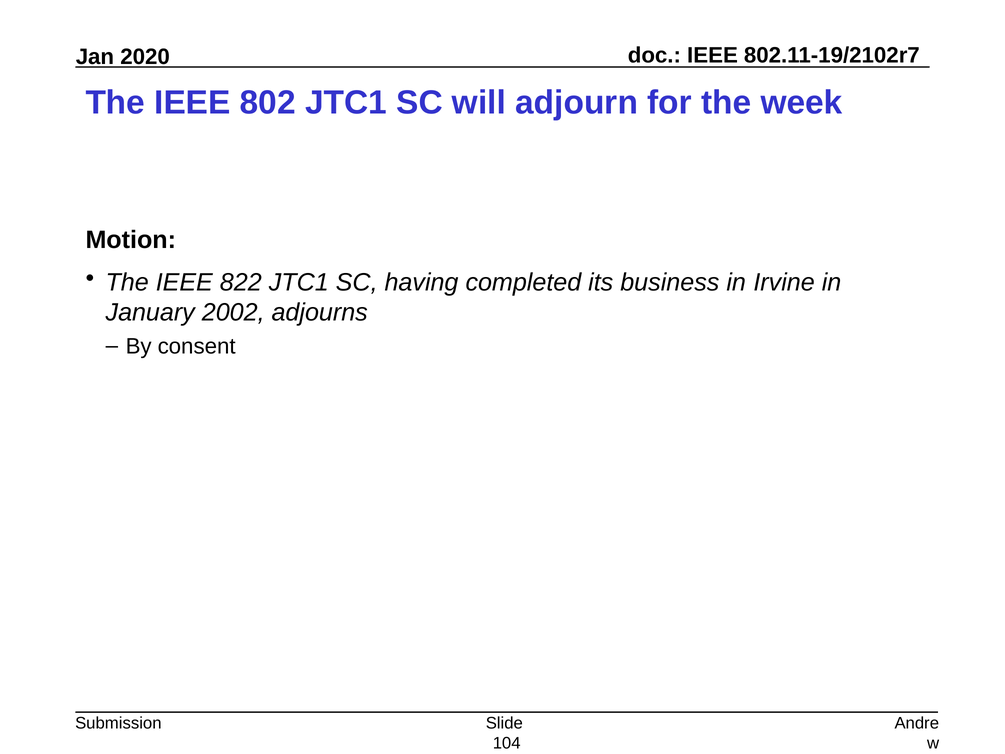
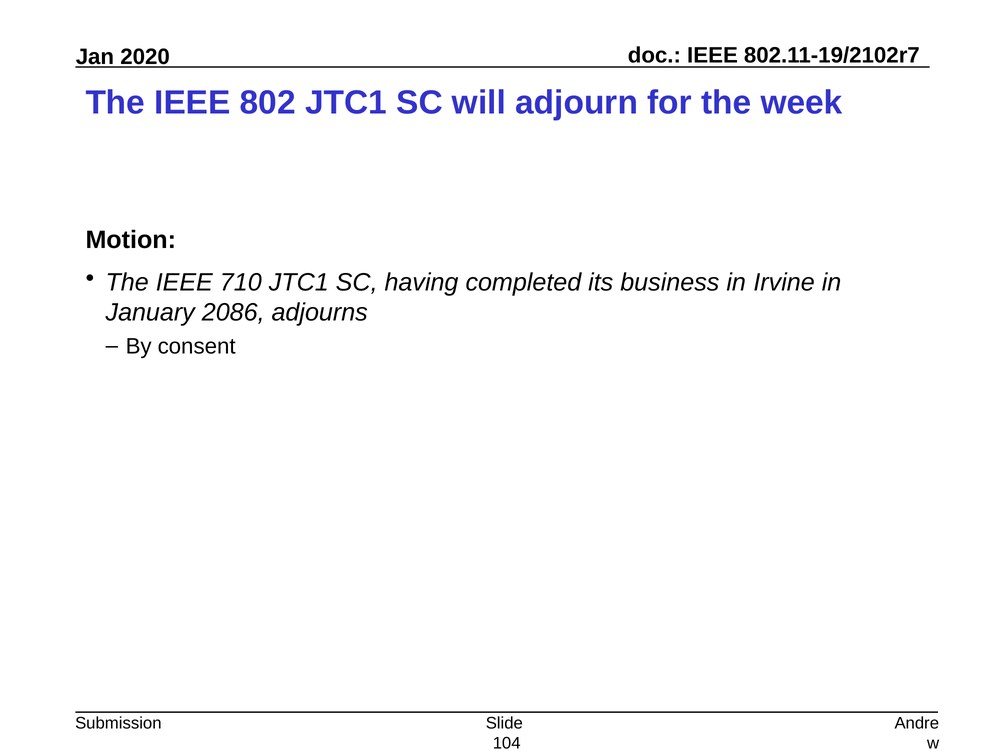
822: 822 -> 710
2002: 2002 -> 2086
